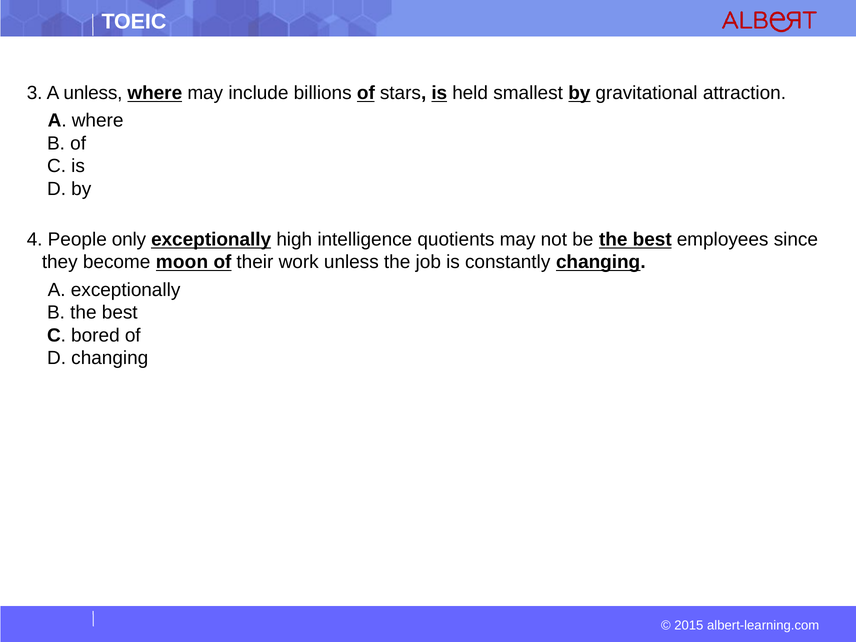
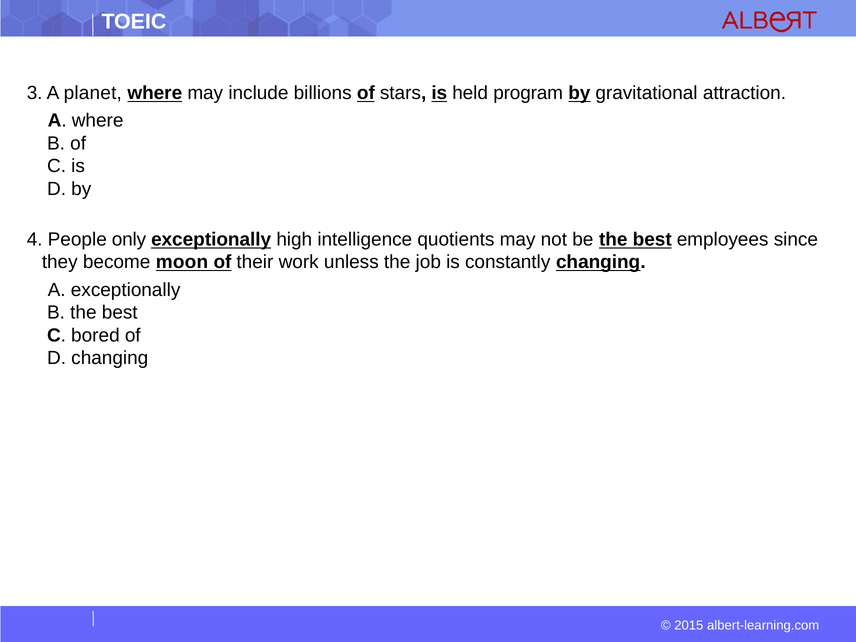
A unless: unless -> planet
smallest: smallest -> program
